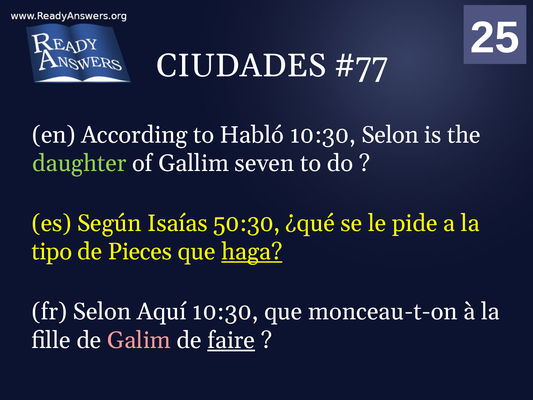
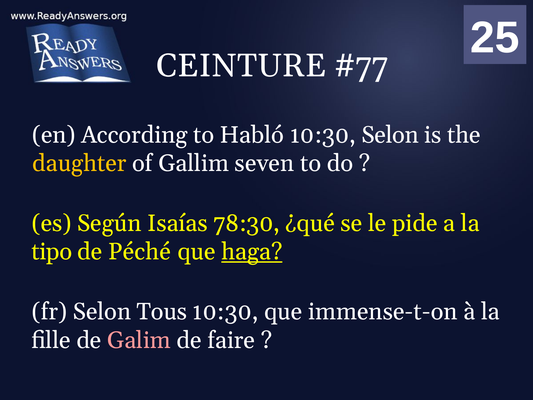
CIUDADES: CIUDADES -> CEINTURE
daughter colour: light green -> yellow
50:30: 50:30 -> 78:30
Pieces: Pieces -> Péché
Aquí: Aquí -> Tous
monceau-t-on: monceau-t-on -> immense-t-on
faire underline: present -> none
